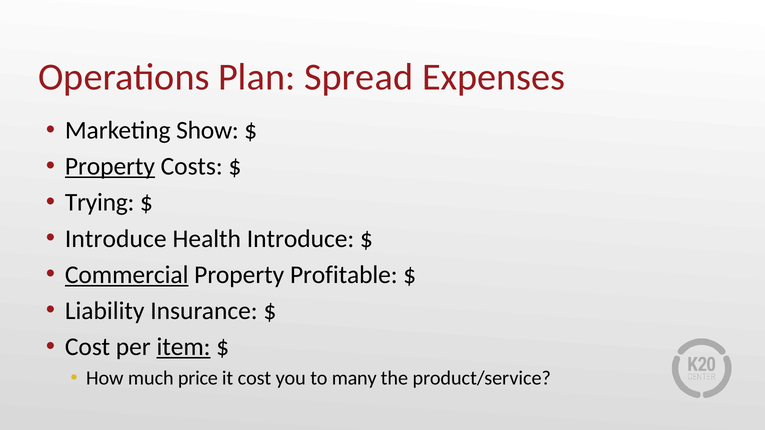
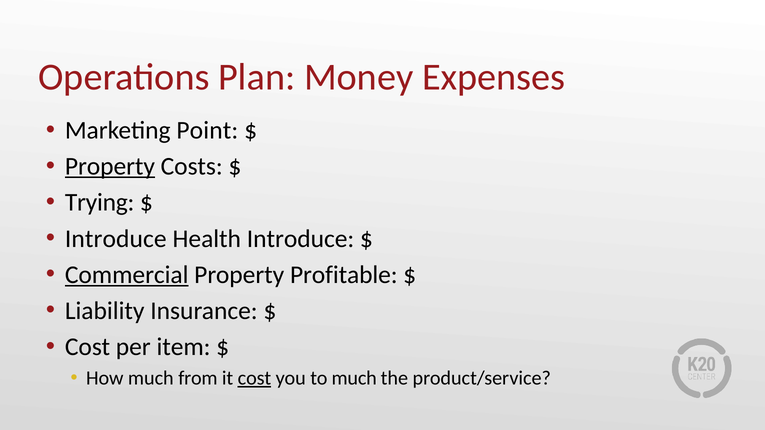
Spread: Spread -> Money
Show: Show -> Point
item underline: present -> none
price: price -> from
cost at (254, 378) underline: none -> present
to many: many -> much
